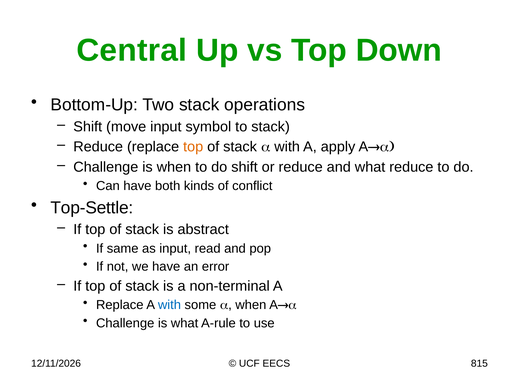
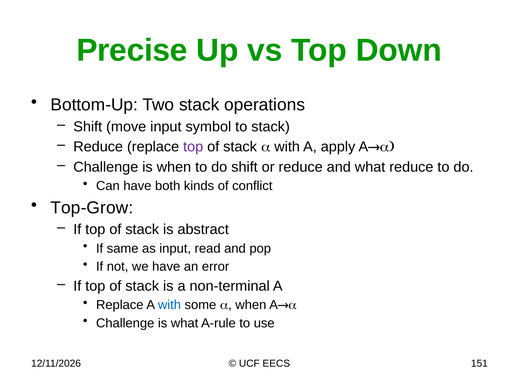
Central: Central -> Precise
top at (193, 147) colour: orange -> purple
Top-Settle: Top-Settle -> Top-Grow
815: 815 -> 151
